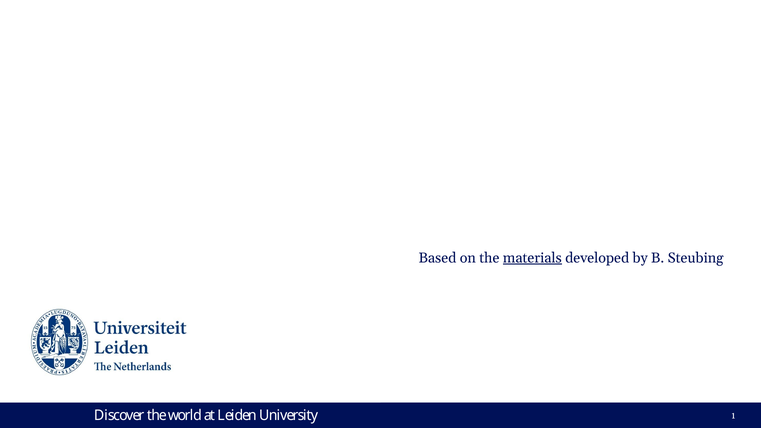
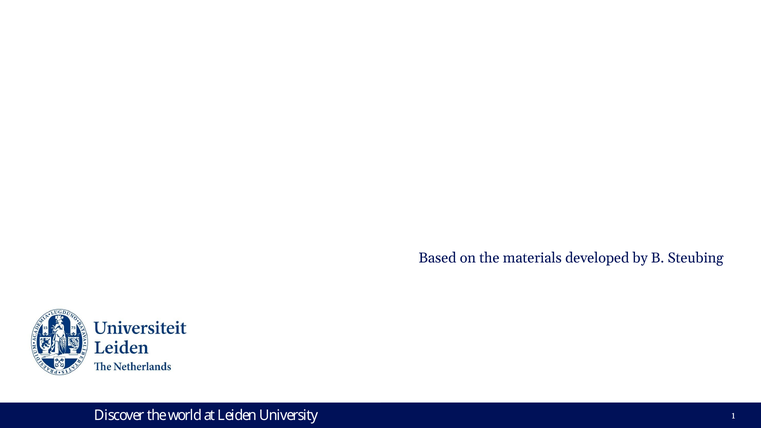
materials underline: present -> none
